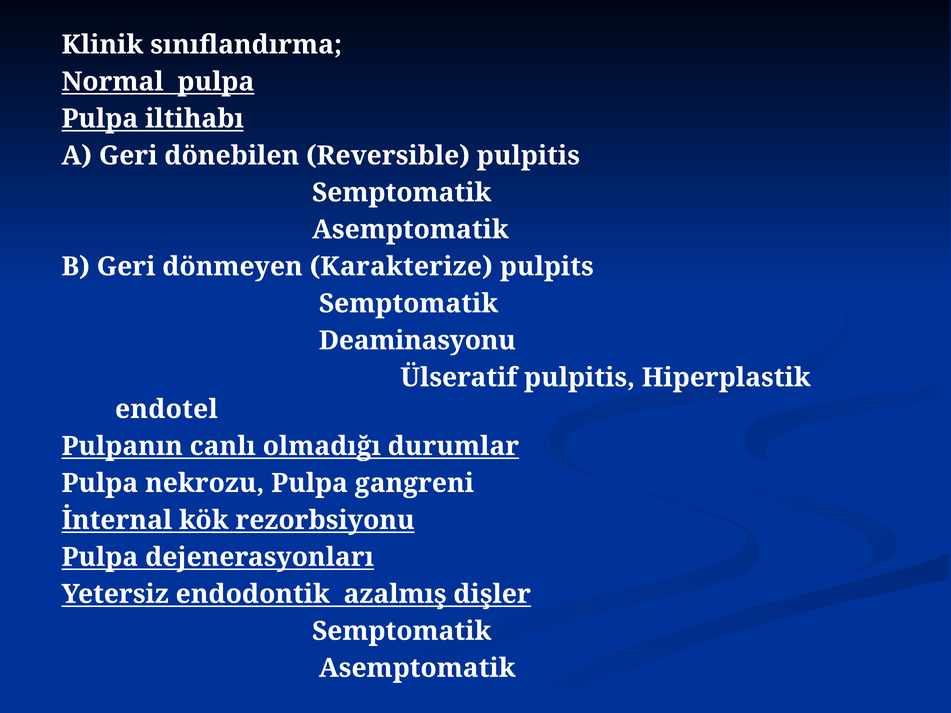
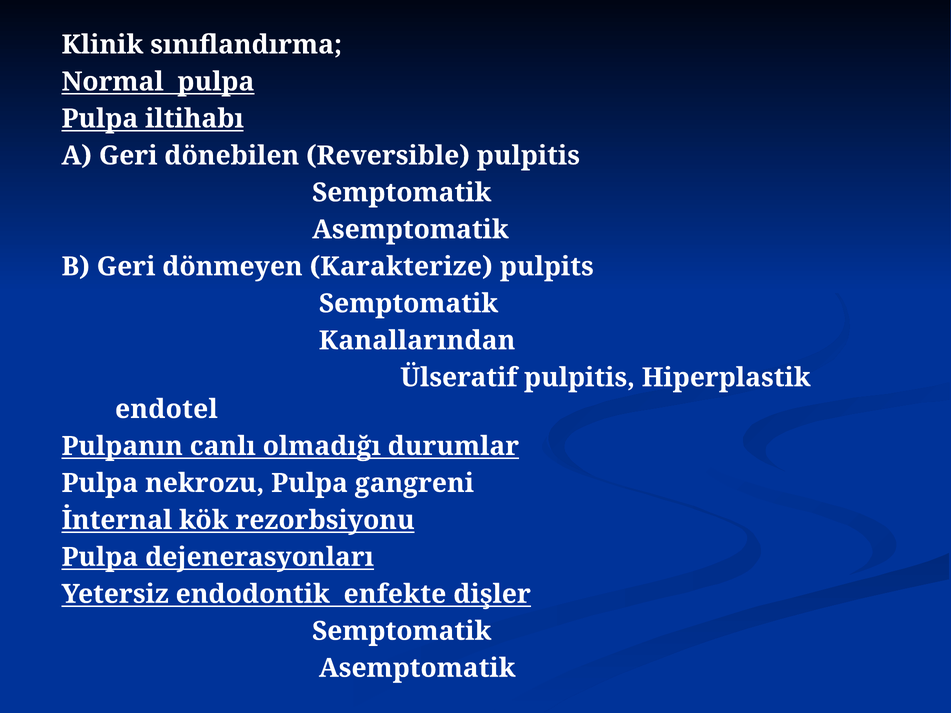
Deaminasyonu: Deaminasyonu -> Kanallarından
azalmış: azalmış -> enfekte
